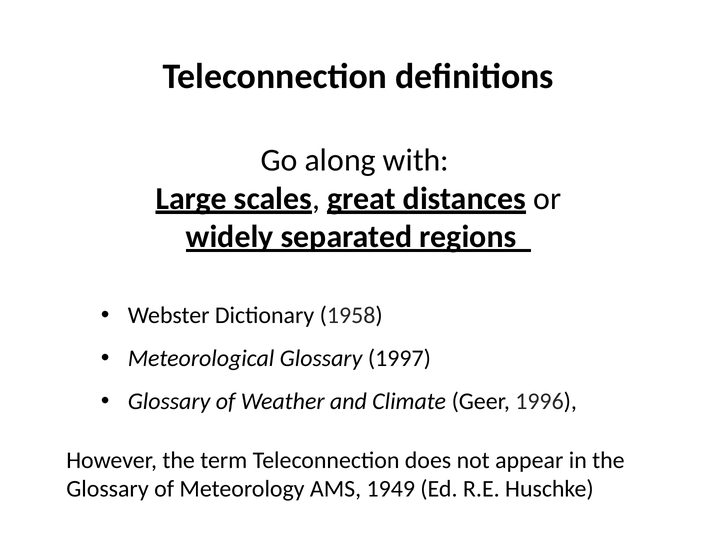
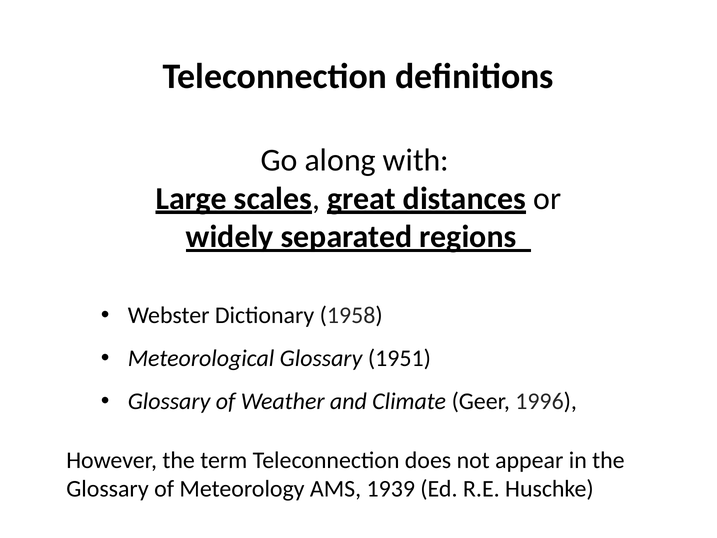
1997: 1997 -> 1951
1949: 1949 -> 1939
